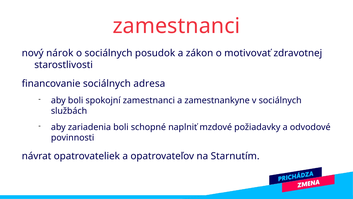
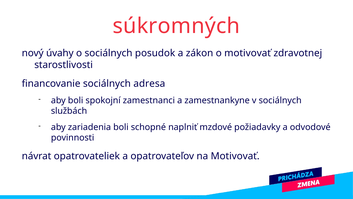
zamestnanci at (176, 26): zamestnanci -> súkromných
nárok: nárok -> úvahy
na Starnutím: Starnutím -> Motivovať
